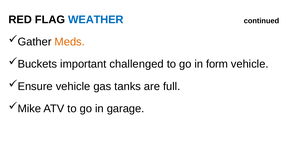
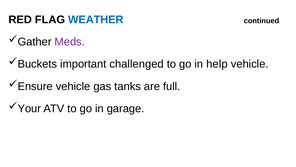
Meds colour: orange -> purple
form: form -> help
Mike: Mike -> Your
